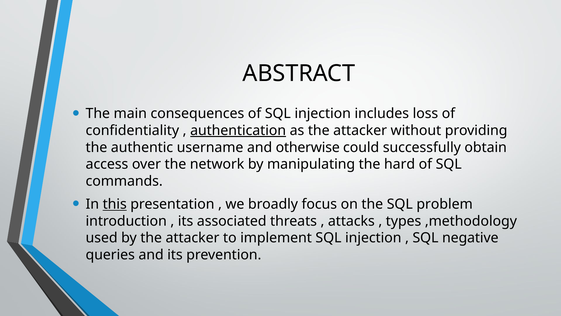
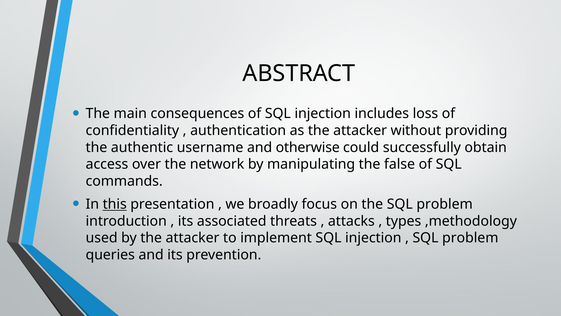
authentication underline: present -> none
hard: hard -> false
negative at (470, 238): negative -> problem
